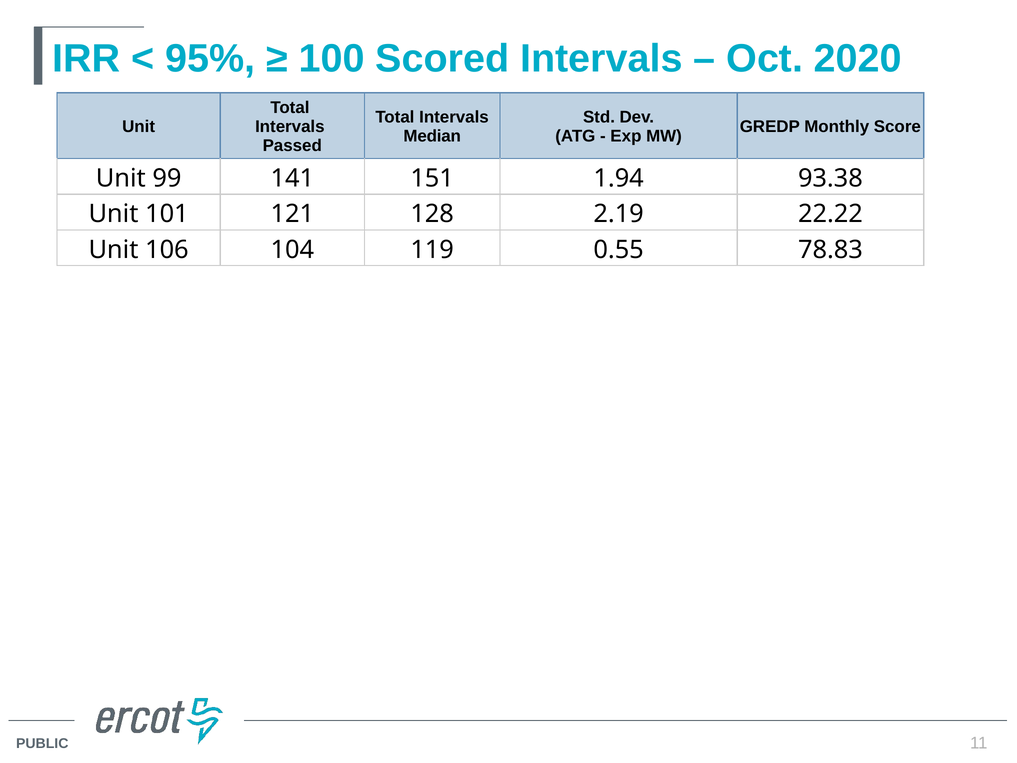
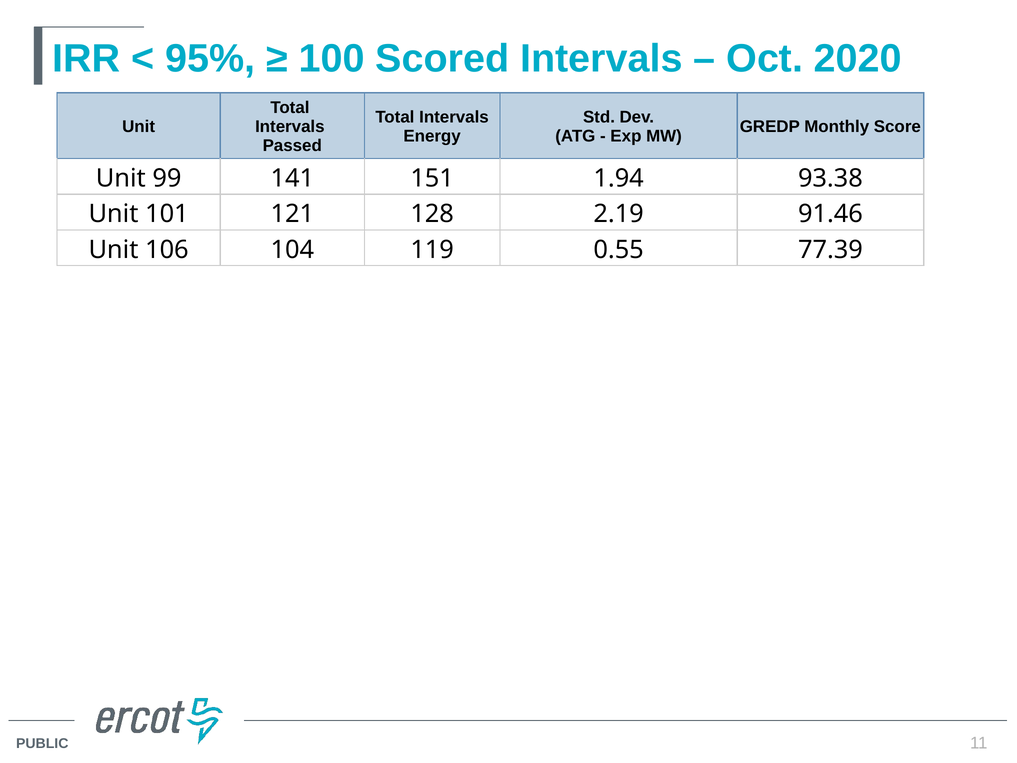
Median: Median -> Energy
22.22: 22.22 -> 91.46
78.83: 78.83 -> 77.39
